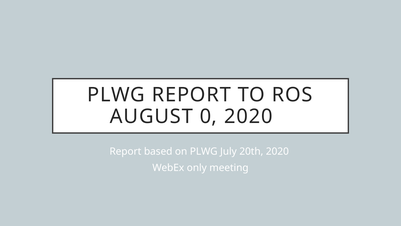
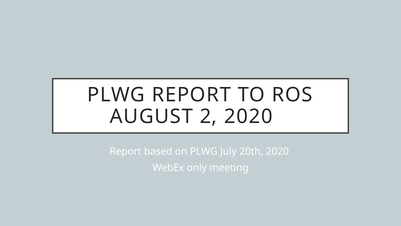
0: 0 -> 2
